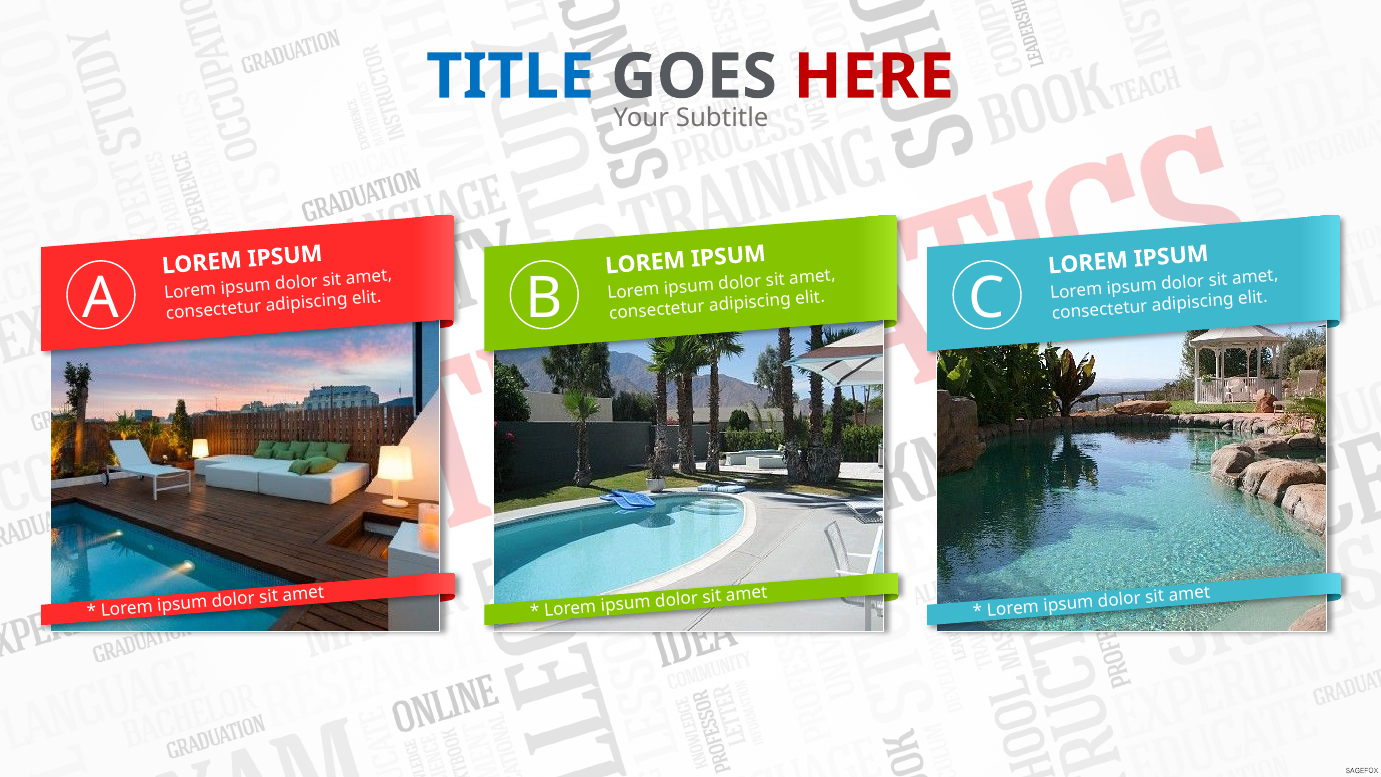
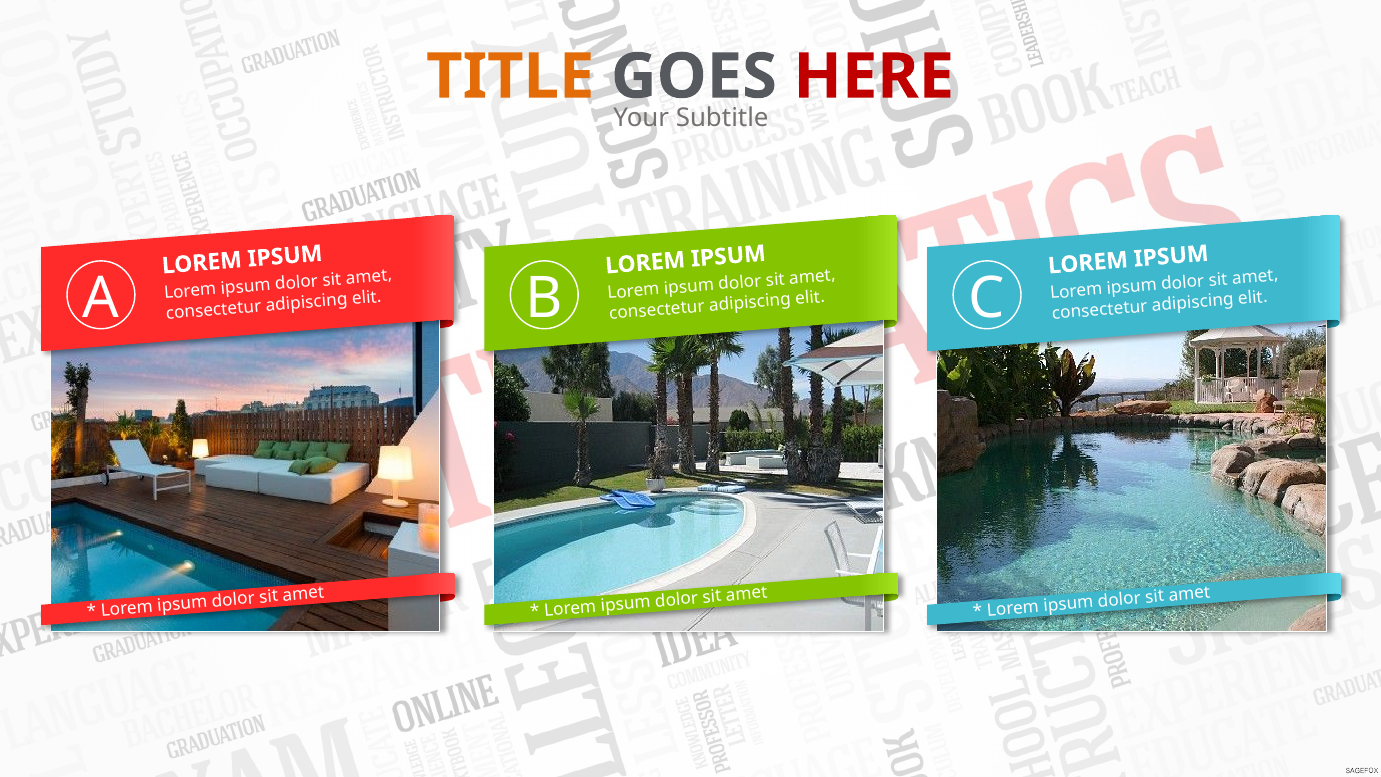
TITLE colour: blue -> orange
